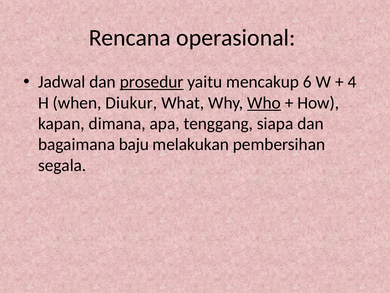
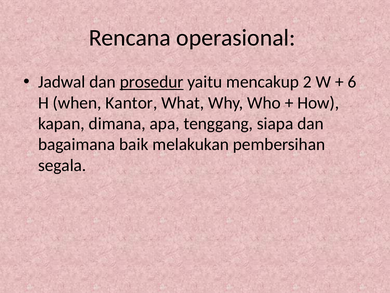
6: 6 -> 2
4: 4 -> 6
Diukur: Diukur -> Kantor
Who underline: present -> none
baju: baju -> baik
